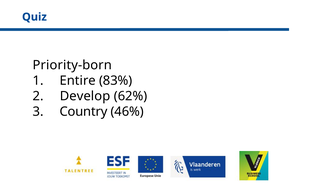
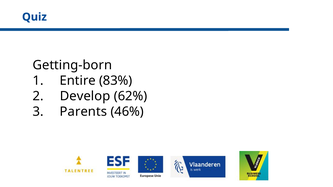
Priority-born: Priority-born -> Getting-born
Country: Country -> Parents
